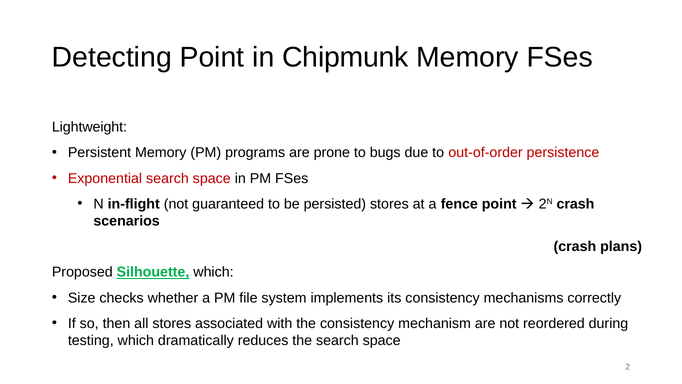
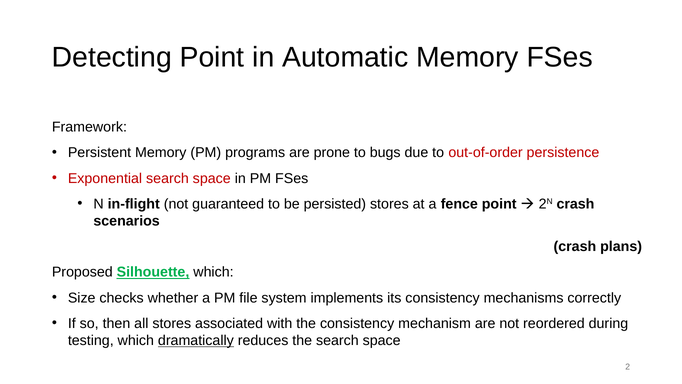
Chipmunk: Chipmunk -> Automatic
Lightweight: Lightweight -> Framework
dramatically underline: none -> present
